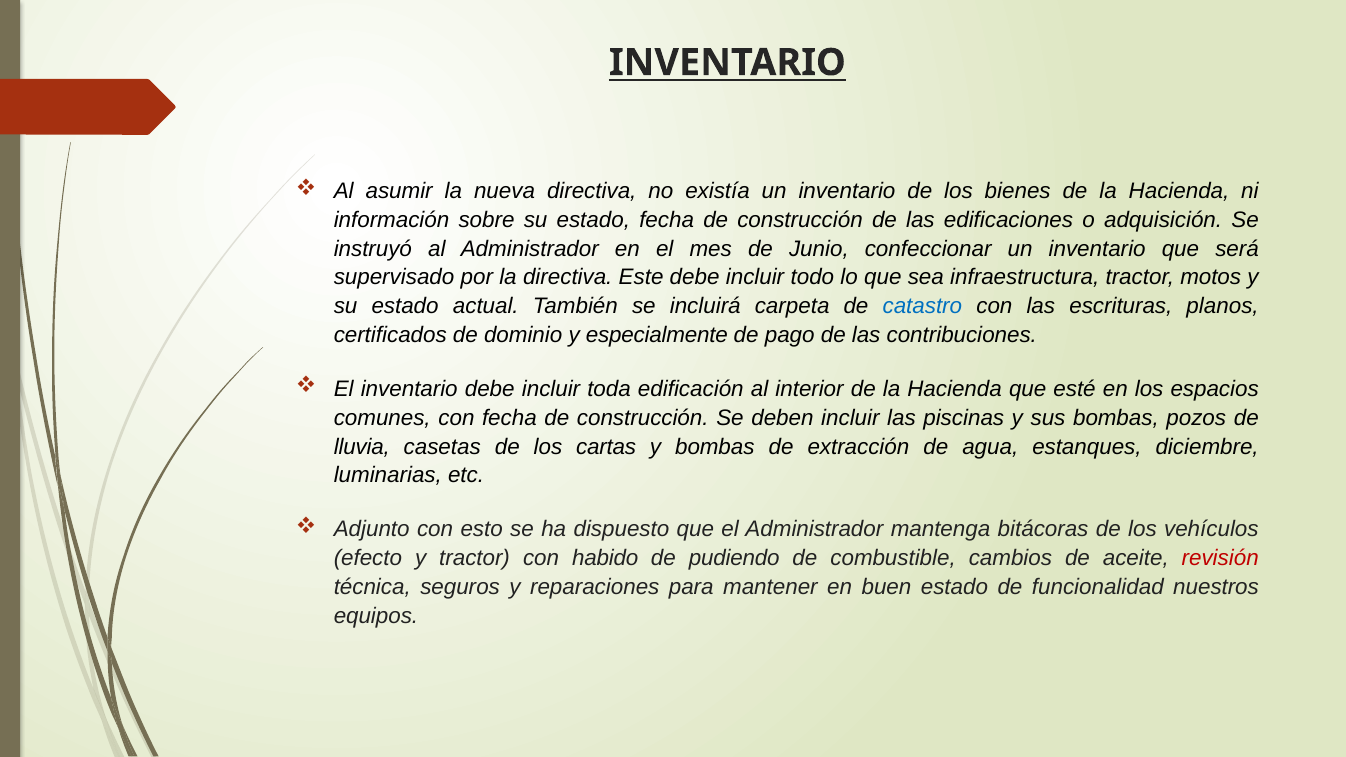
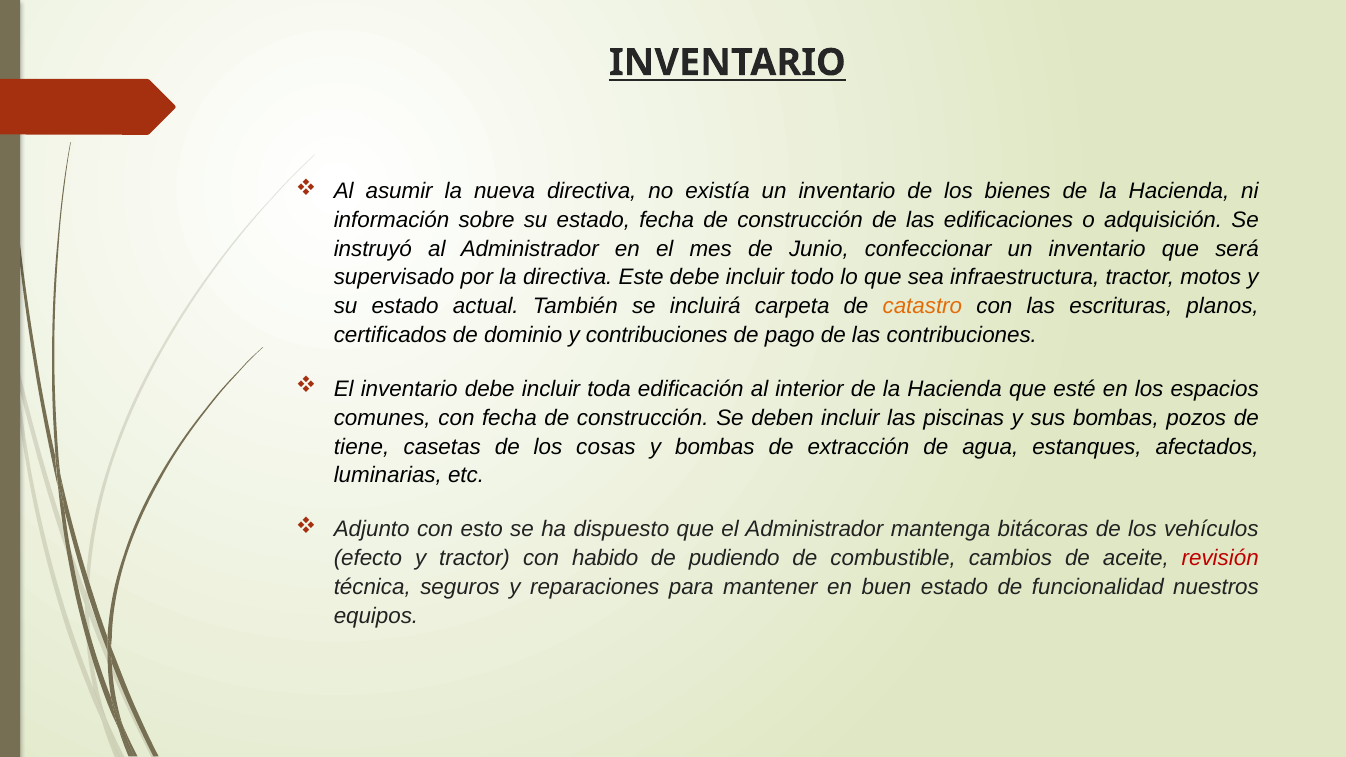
catastro colour: blue -> orange
y especialmente: especialmente -> contribuciones
lluvia: lluvia -> tiene
cartas: cartas -> cosas
diciembre: diciembre -> afectados
